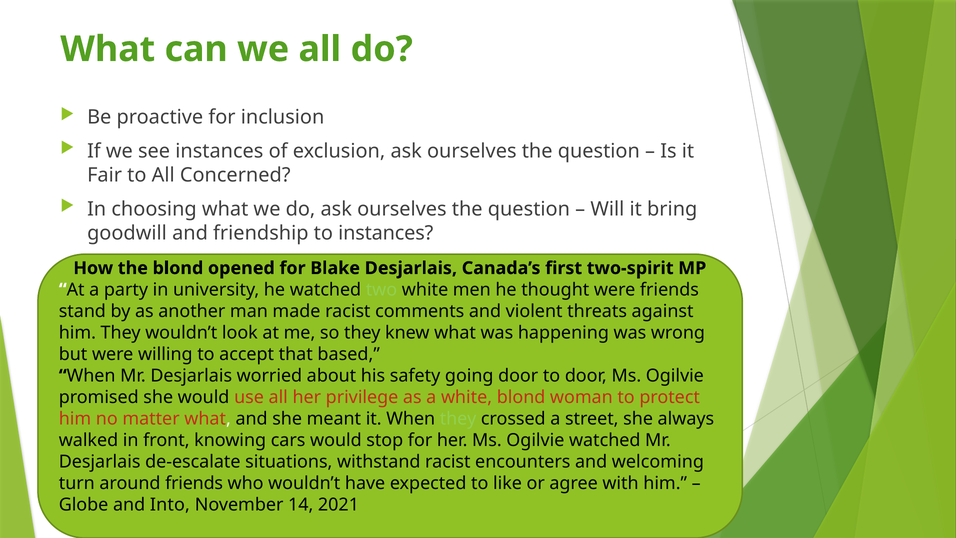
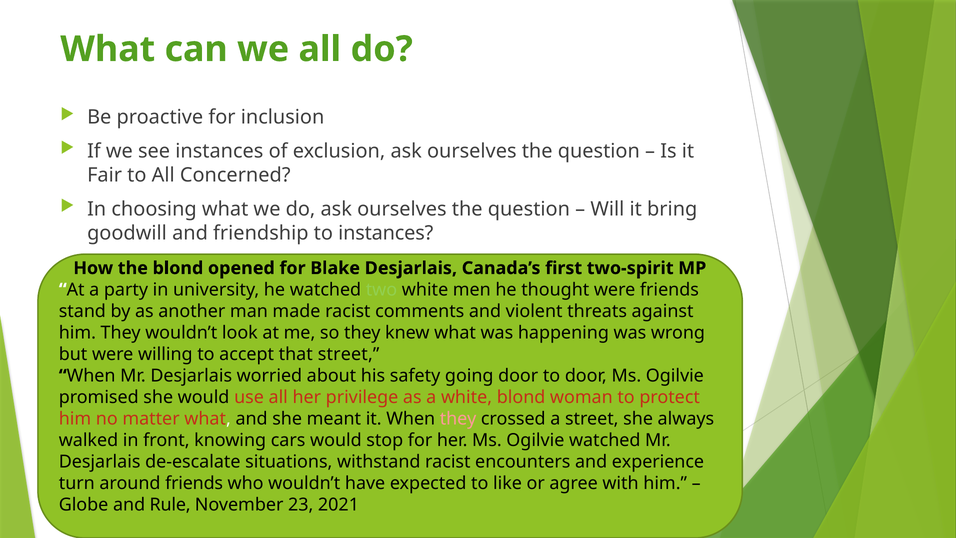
that based: based -> street
they at (458, 419) colour: light green -> pink
welcoming: welcoming -> experience
Into: Into -> Rule
14: 14 -> 23
